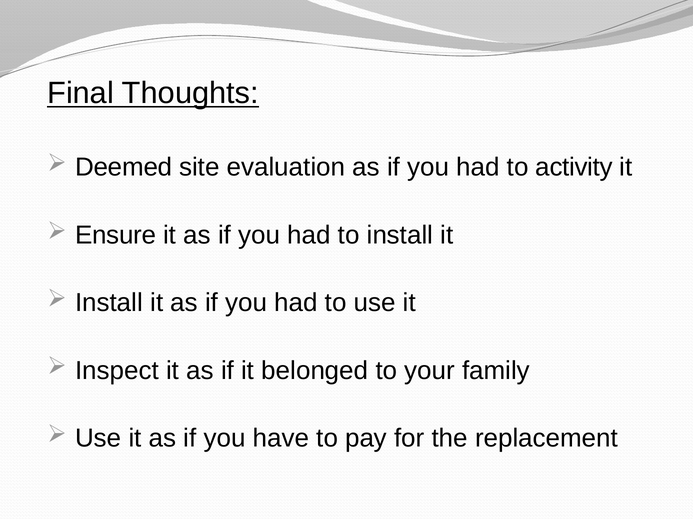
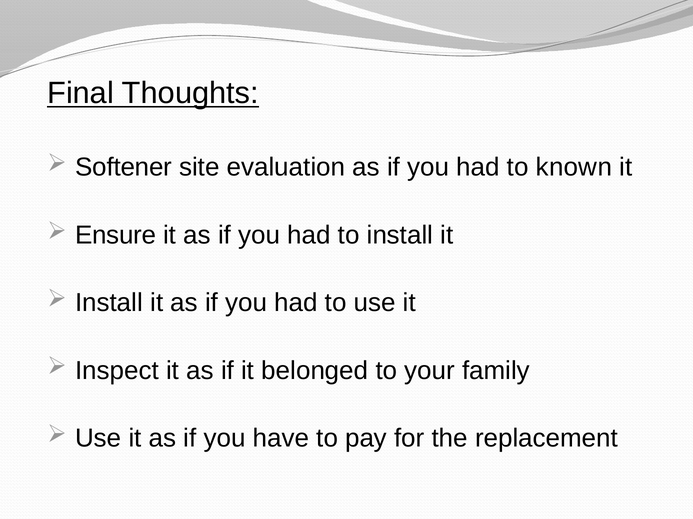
Deemed: Deemed -> Softener
activity: activity -> known
